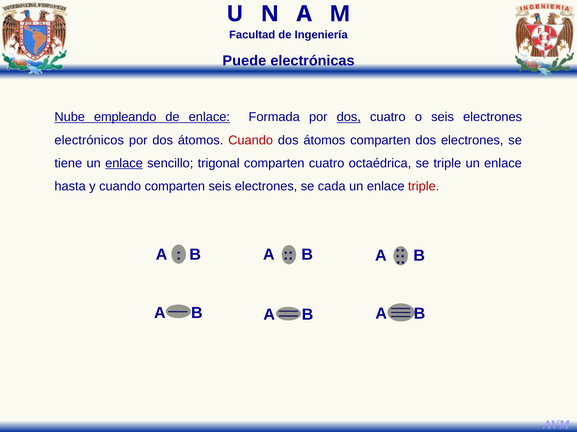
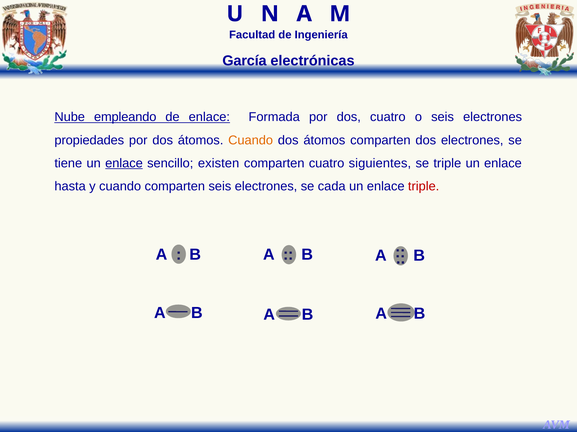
Puede: Puede -> García
dos at (349, 117) underline: present -> none
electrónicos: electrónicos -> propiedades
Cuando at (251, 140) colour: red -> orange
trigonal: trigonal -> existen
octaédrica: octaédrica -> siguientes
